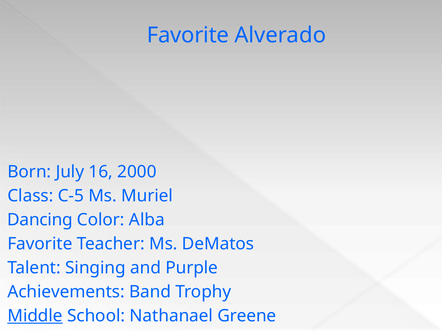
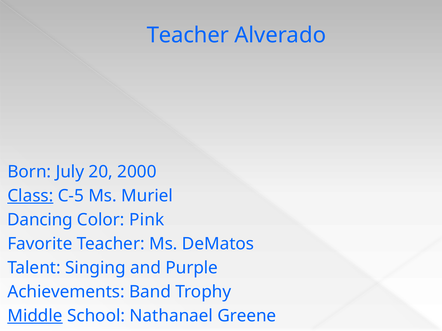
Favorite at (188, 35): Favorite -> Teacher
16: 16 -> 20
Class underline: none -> present
Alba: Alba -> Pink
